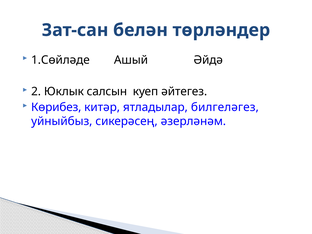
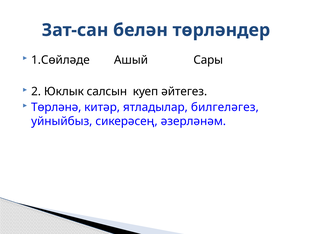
Әйдә: Әйдә -> Сары
Көрибез: Көрибез -> Төрләнә
